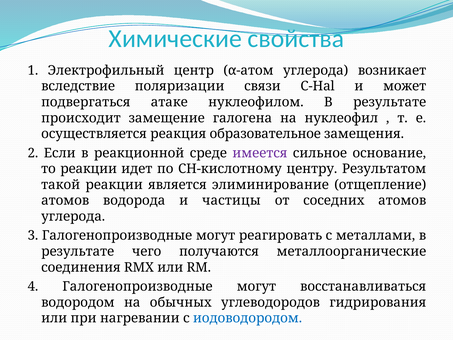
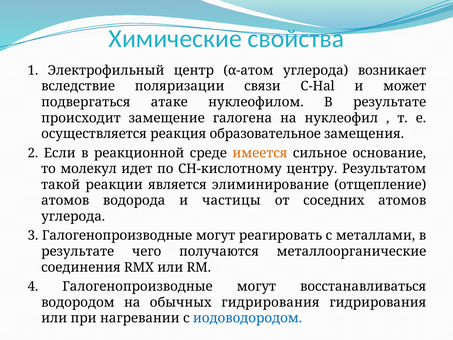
имеется colour: purple -> orange
то реакции: реакции -> молекул
обычных углеводородов: углеводородов -> гидрирования
